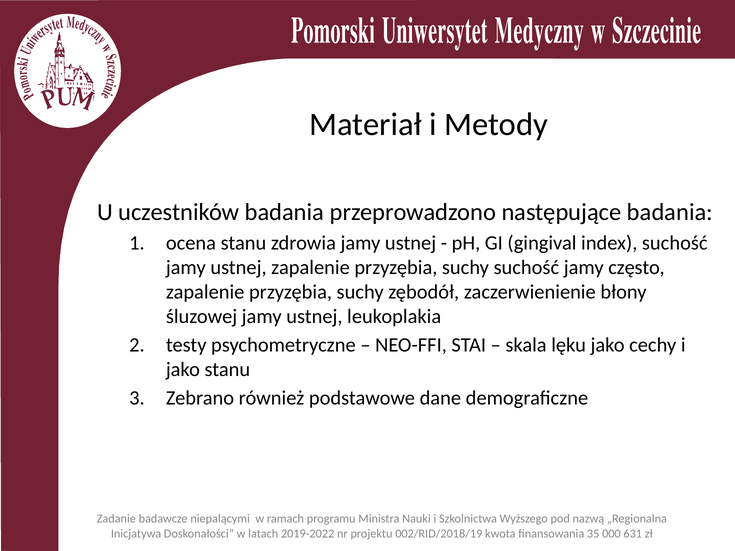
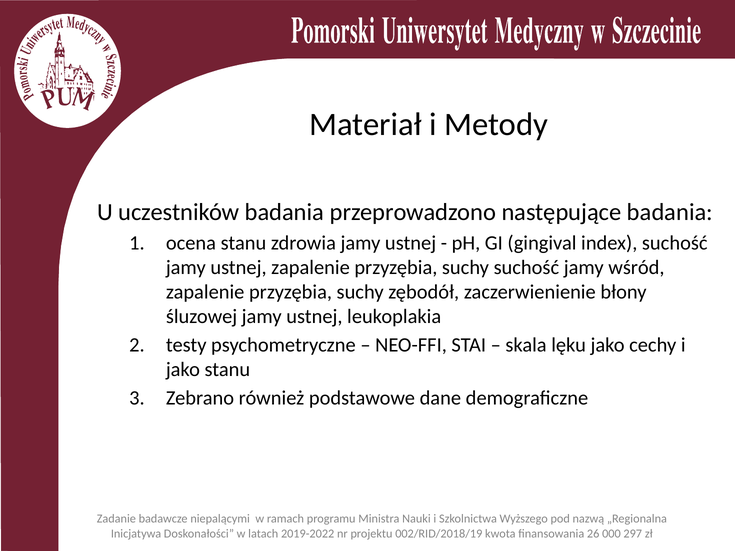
często: często -> wśród
35: 35 -> 26
631: 631 -> 297
